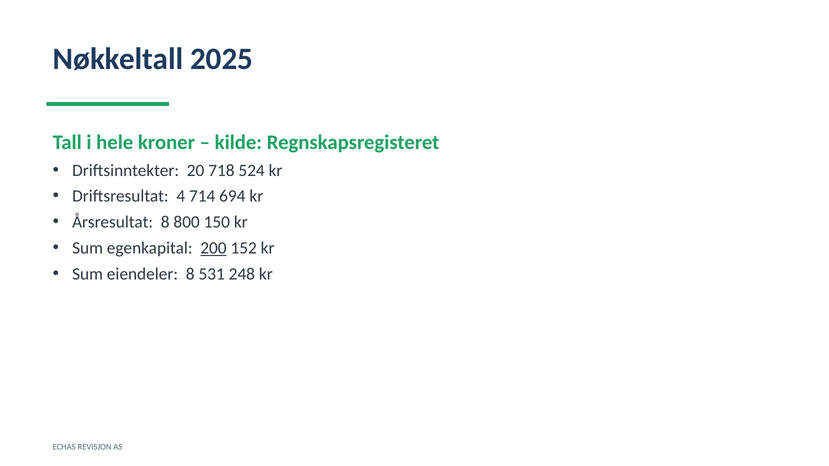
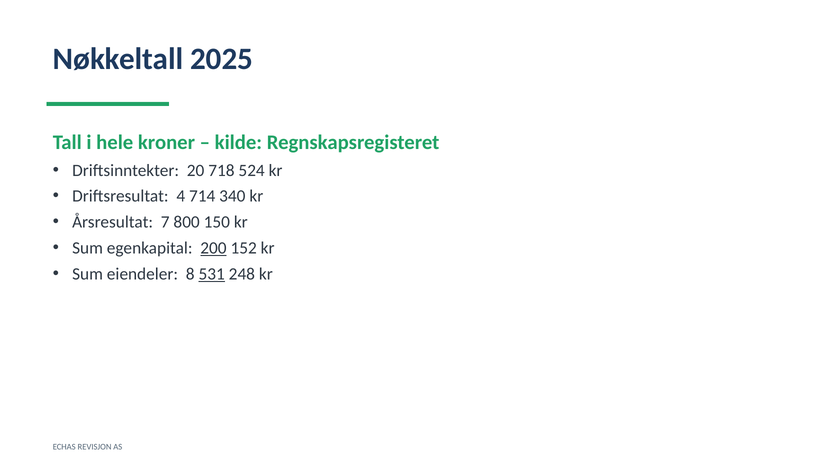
694: 694 -> 340
Årsresultat 8: 8 -> 7
531 underline: none -> present
